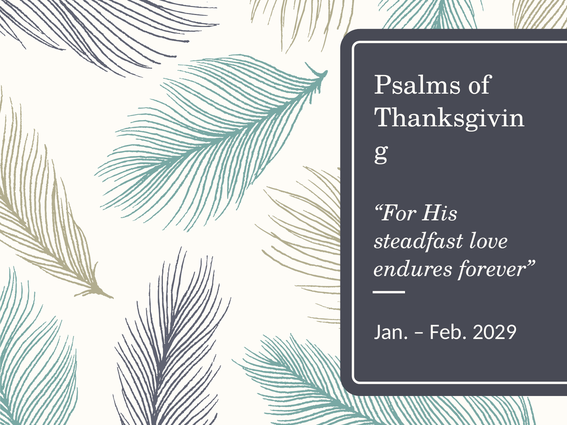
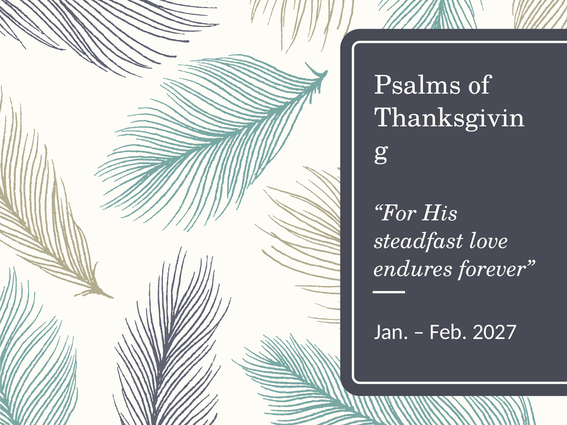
2029: 2029 -> 2027
